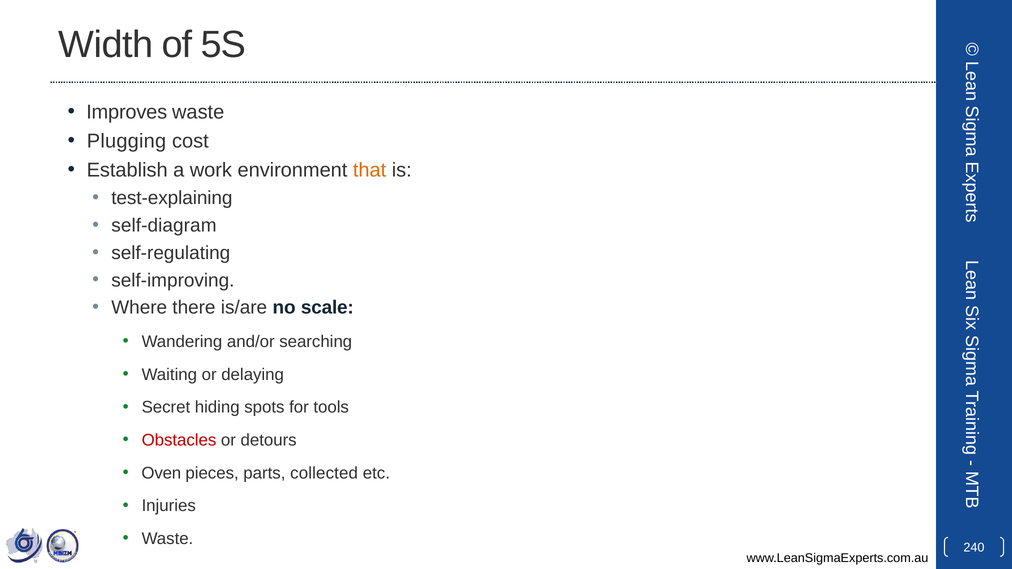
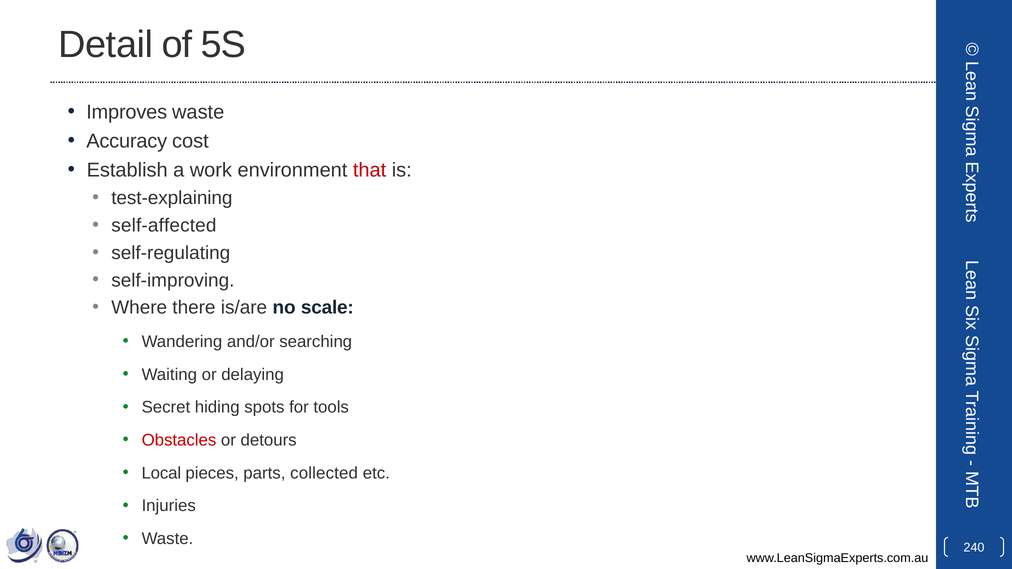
Width: Width -> Detail
Plugging: Plugging -> Accuracy
that colour: orange -> red
self-diagram: self-diagram -> self-affected
Oven: Oven -> Local
